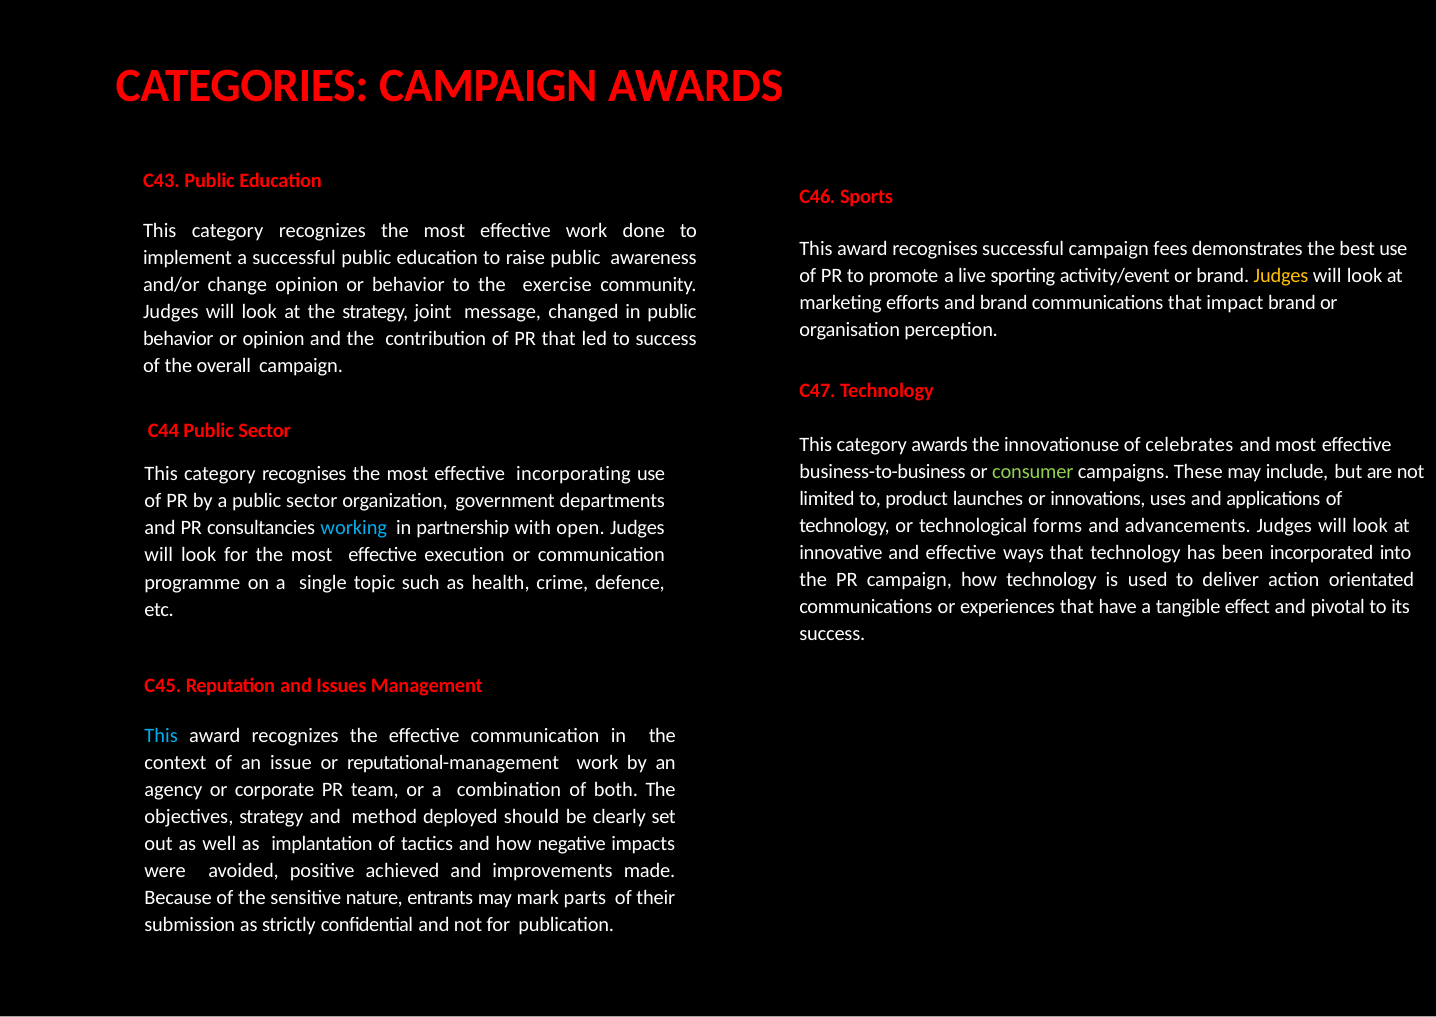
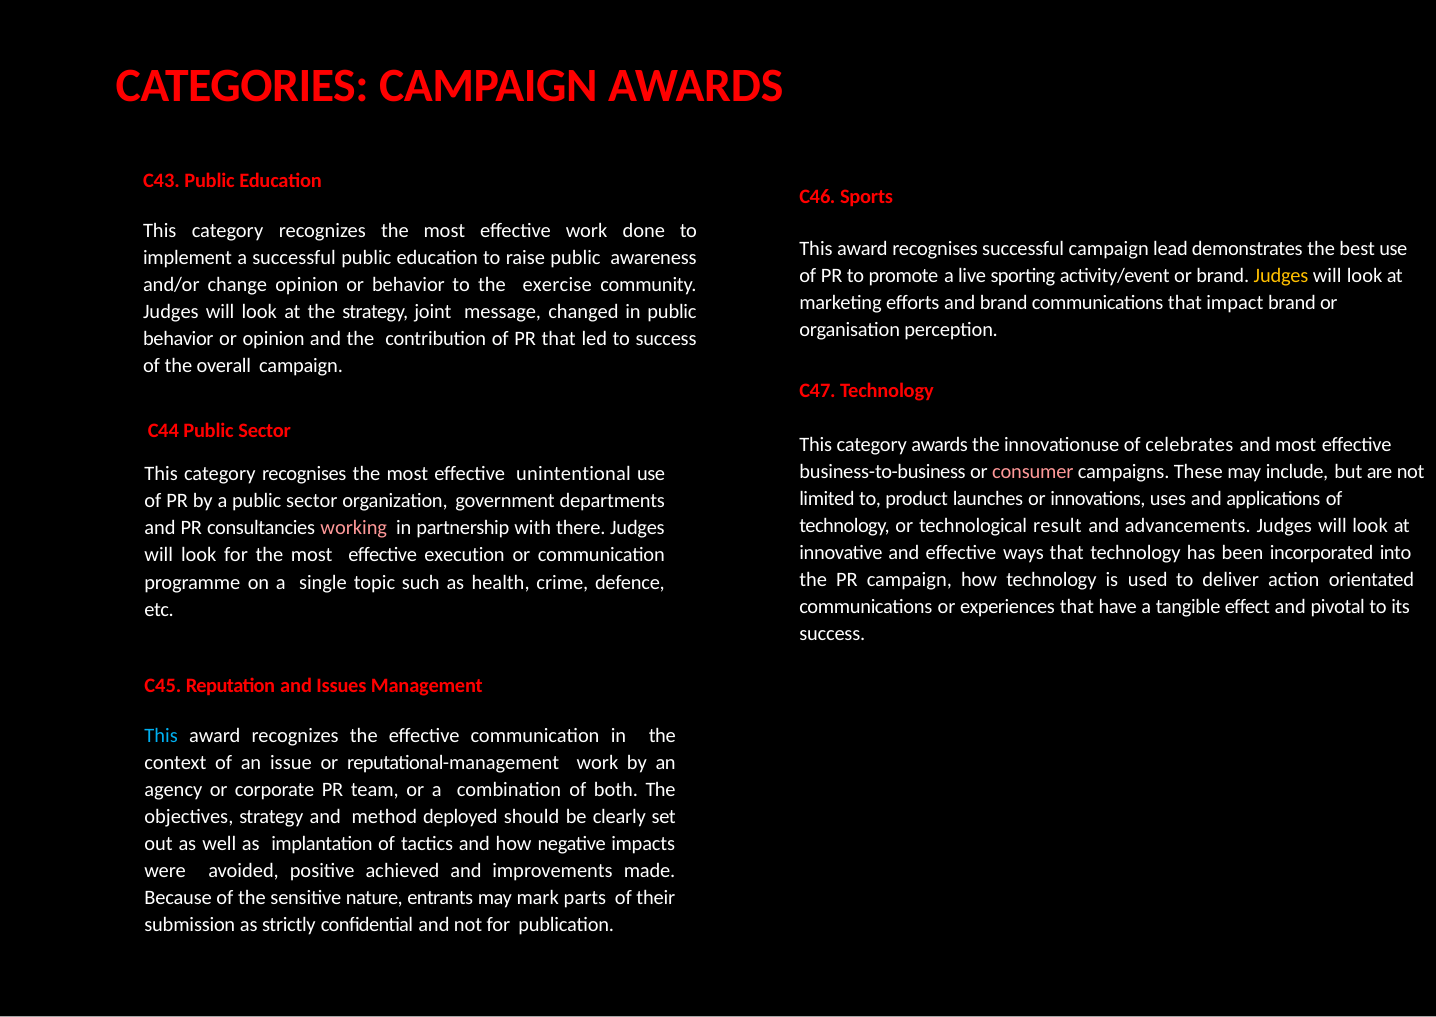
fees: fees -> lead
consumer colour: light green -> pink
incorporating: incorporating -> unintentional
forms: forms -> result
working colour: light blue -> pink
open: open -> there
